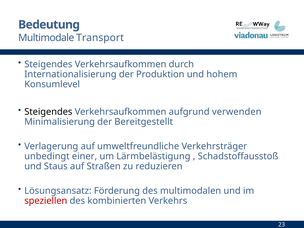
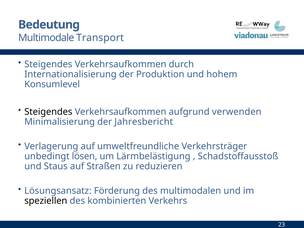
Bereitgestellt: Bereitgestellt -> Jahresbericht
einer: einer -> lösen
speziellen colour: red -> black
